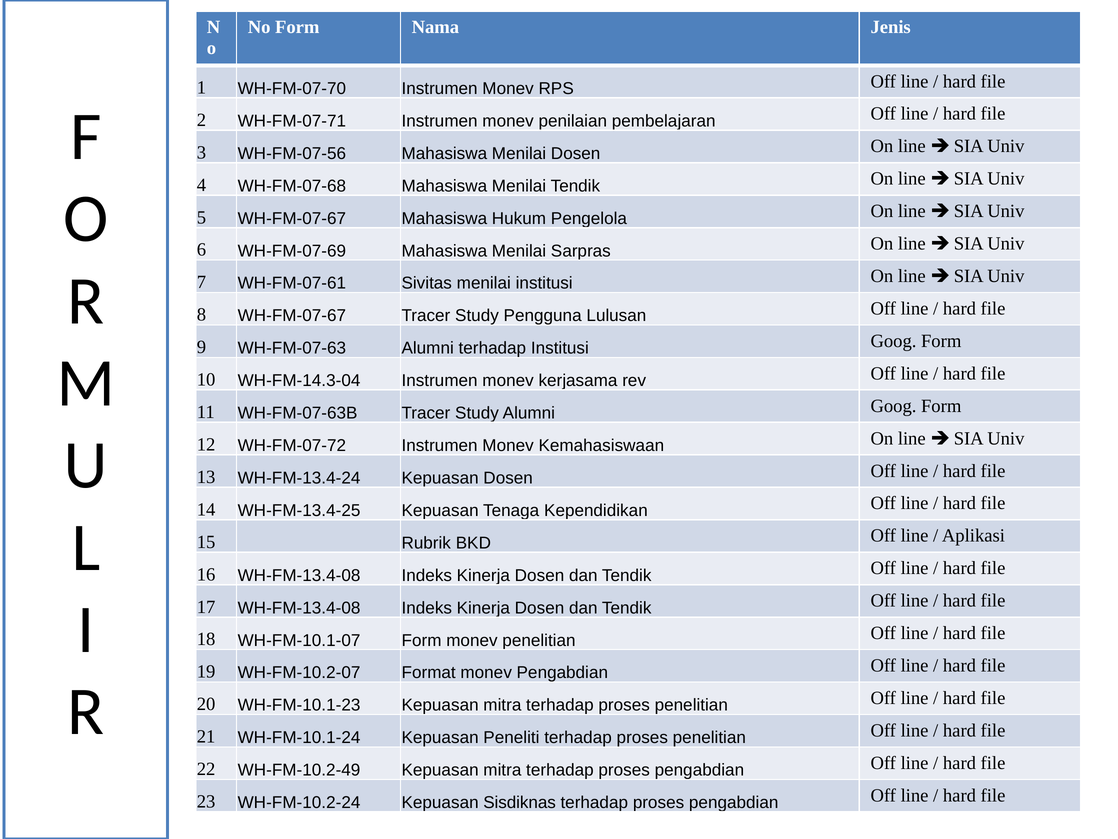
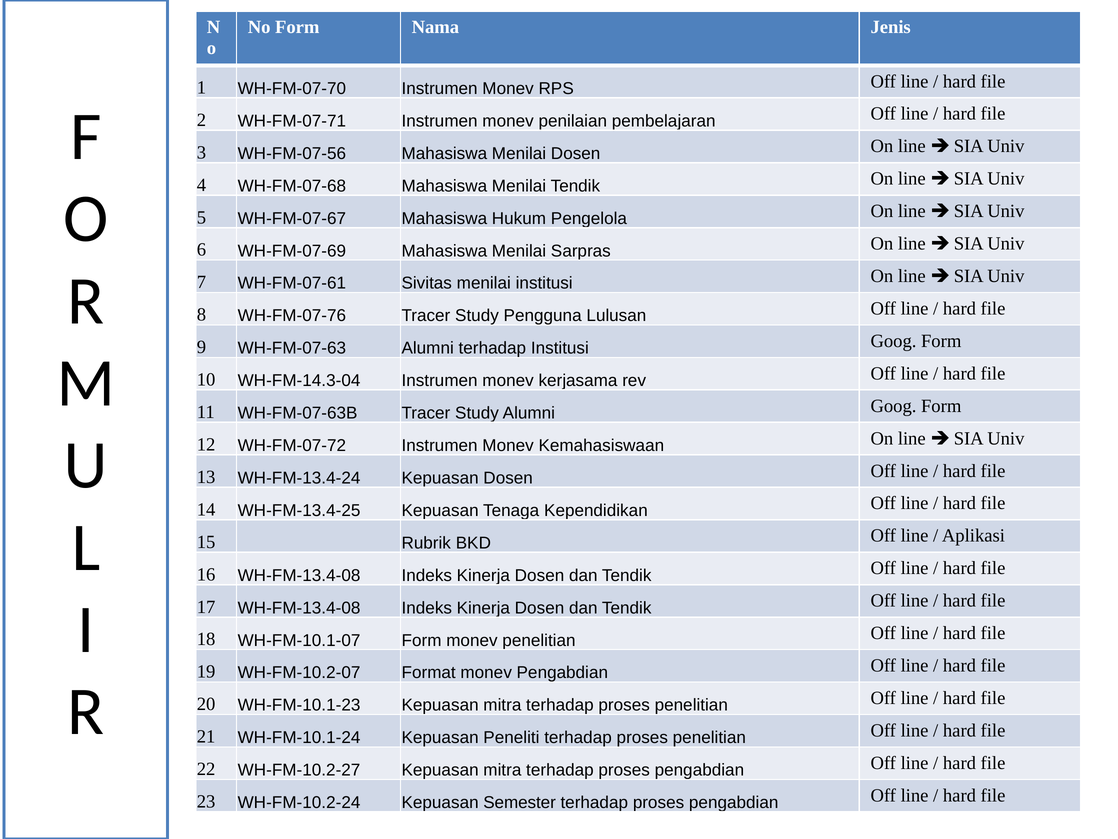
8 WH-FM-07-67: WH-FM-07-67 -> WH-FM-07-76
WH-FM-10.2-49: WH-FM-10.2-49 -> WH-FM-10.2-27
Sisdiknas: Sisdiknas -> Semester
